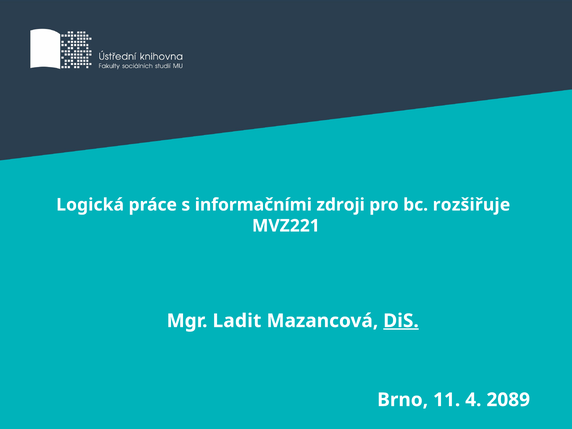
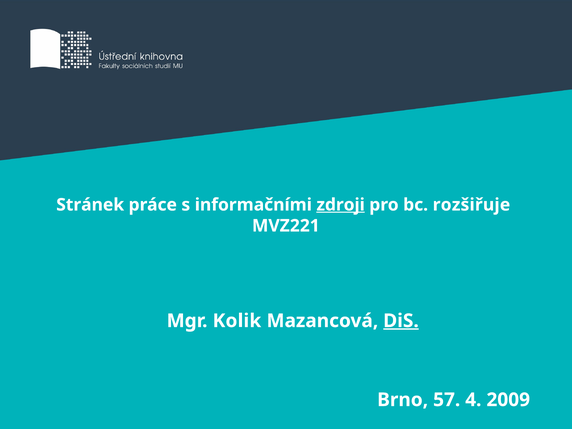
Logická: Logická -> Stránek
zdroji underline: none -> present
Ladit: Ladit -> Kolik
11: 11 -> 57
2089: 2089 -> 2009
